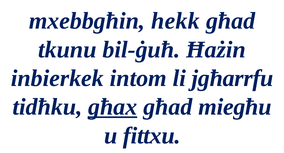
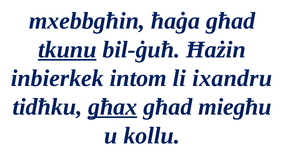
hekk: hekk -> ħaġa
tkunu underline: none -> present
jgħarrfu: jgħarrfu -> ixandru
fittxu: fittxu -> kollu
